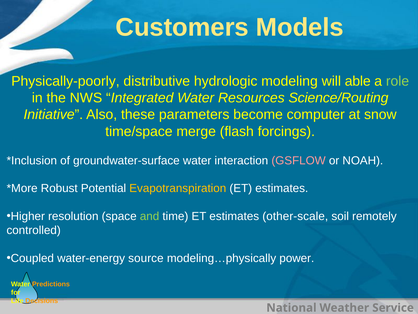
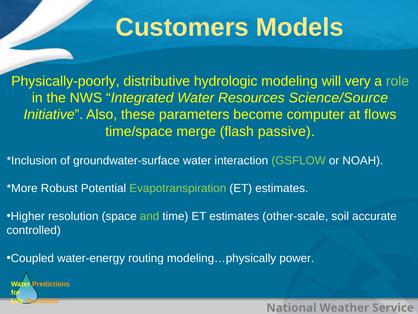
able: able -> very
Science/Routing: Science/Routing -> Science/Source
snow: snow -> flows
forcings: forcings -> passive
GSFLOW colour: pink -> light green
Evapotranspiration colour: yellow -> light green
remotely: remotely -> accurate
source: source -> routing
